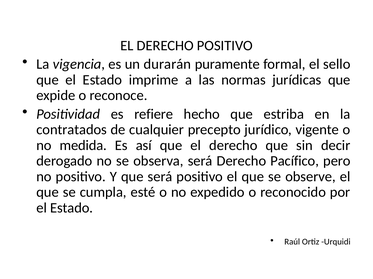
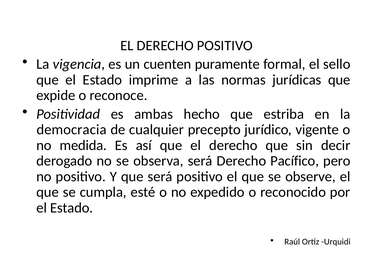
durarán: durarán -> cuenten
refiere: refiere -> ambas
contratados: contratados -> democracia
